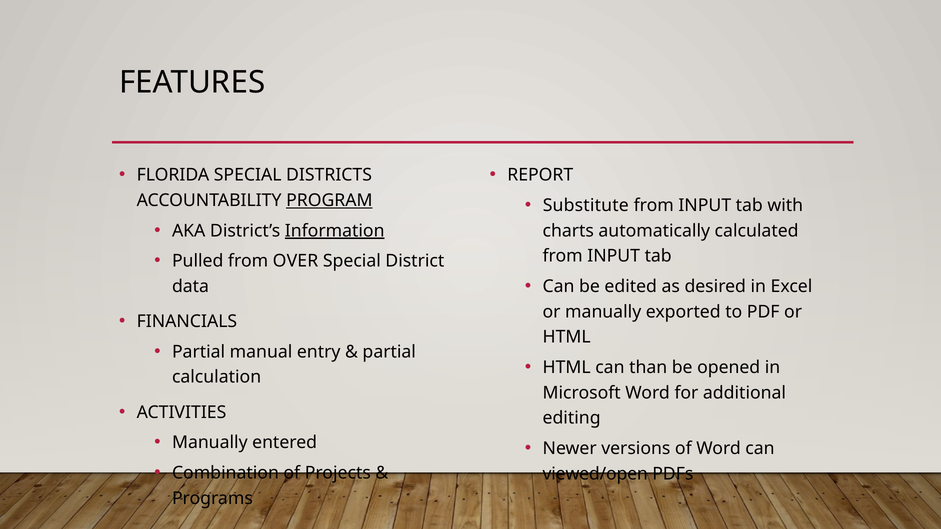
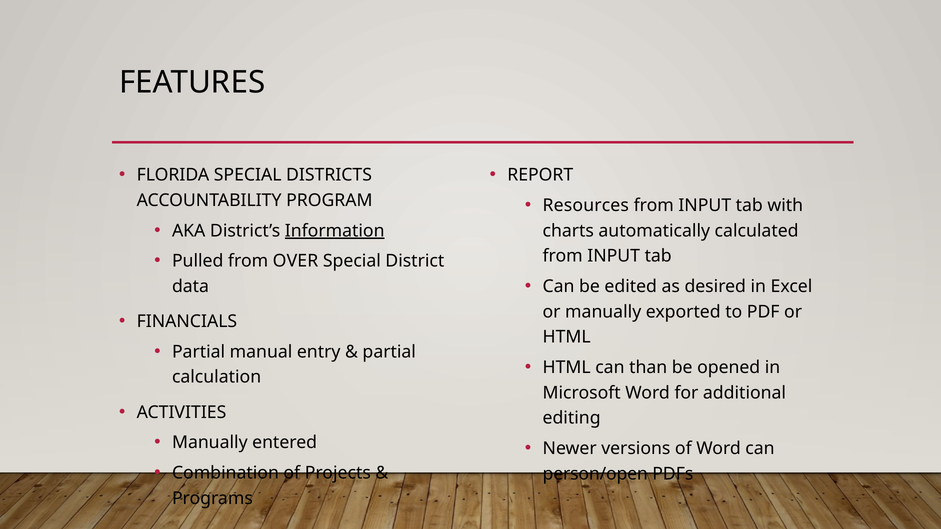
PROGRAM underline: present -> none
Substitute: Substitute -> Resources
viewed/open: viewed/open -> person/open
